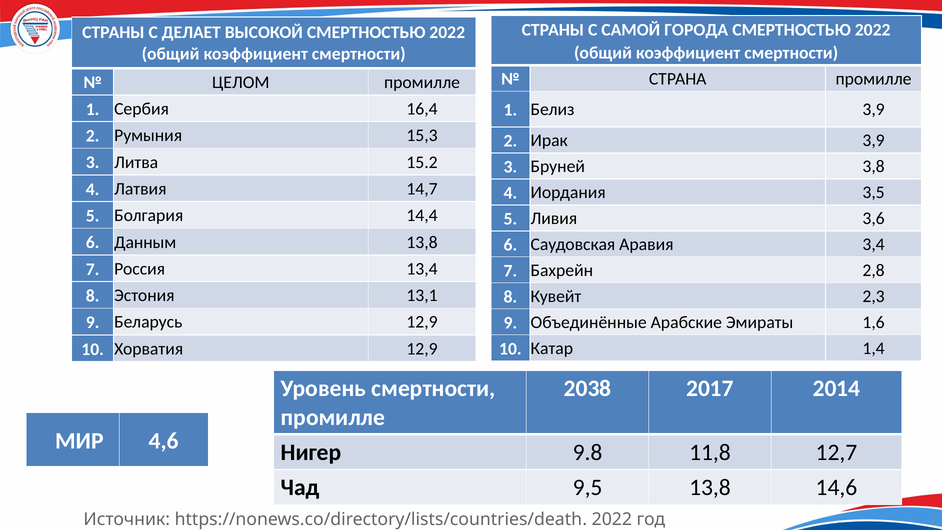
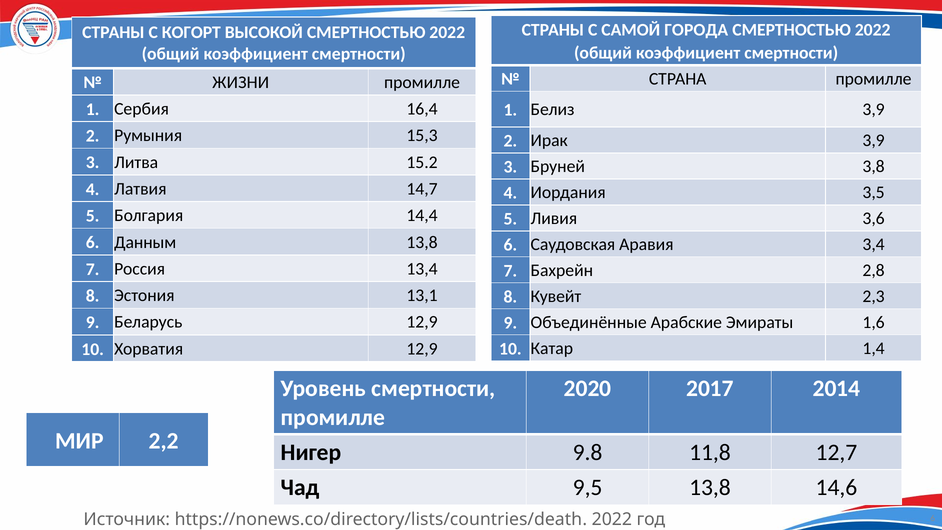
ДЕЛАЕТ: ДЕЛАЕТ -> КОГОРТ
ЦЕЛОМ: ЦЕЛОМ -> ЖИЗНИ
2038: 2038 -> 2020
4,6: 4,6 -> 2,2
